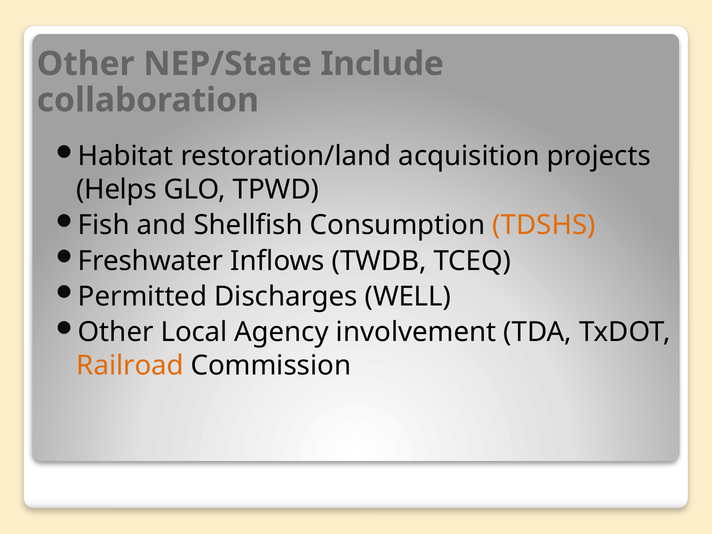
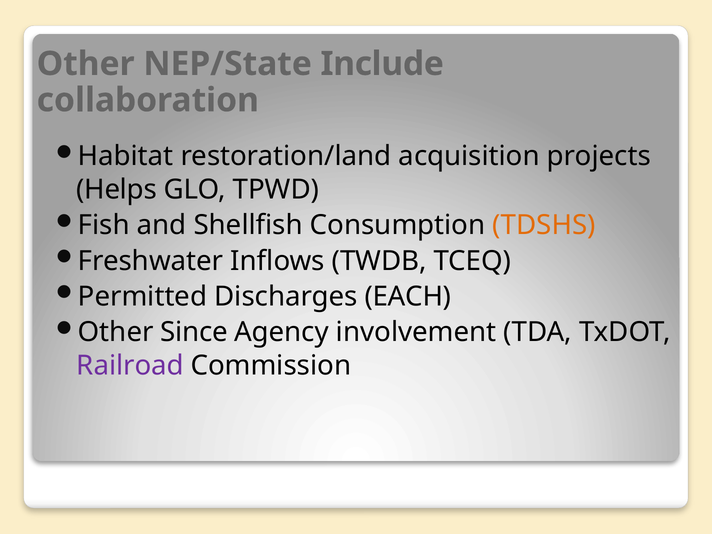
WELL: WELL -> EACH
Local: Local -> Since
Railroad colour: orange -> purple
